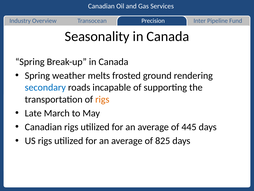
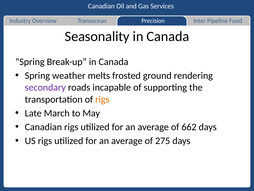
secondary colour: blue -> purple
445: 445 -> 662
825: 825 -> 275
